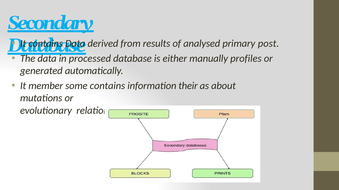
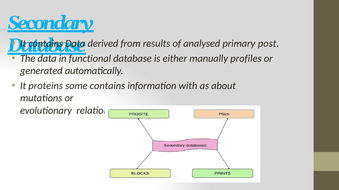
processed: processed -> functional
member: member -> proteins
their: their -> with
